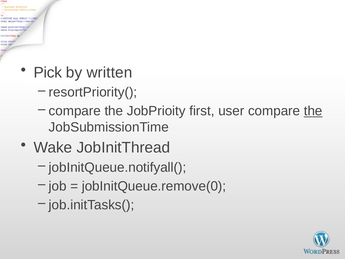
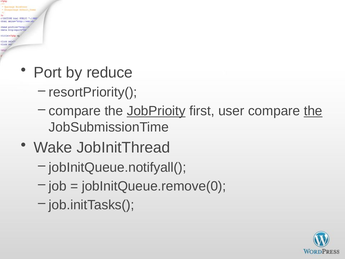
Pick: Pick -> Port
written: written -> reduce
JobPrioity underline: none -> present
